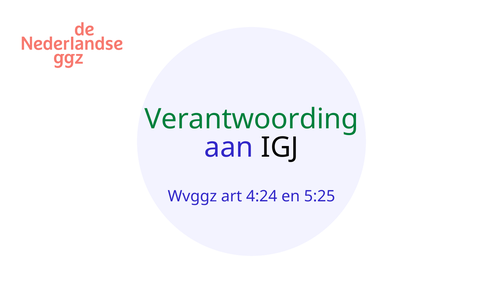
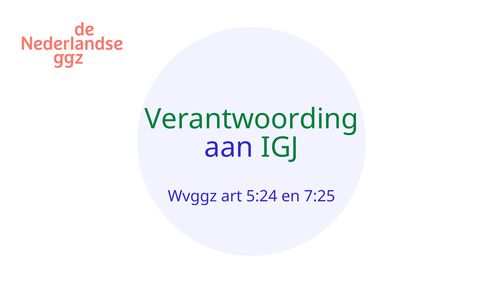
IGJ colour: black -> green
4:24: 4:24 -> 5:24
5:25: 5:25 -> 7:25
